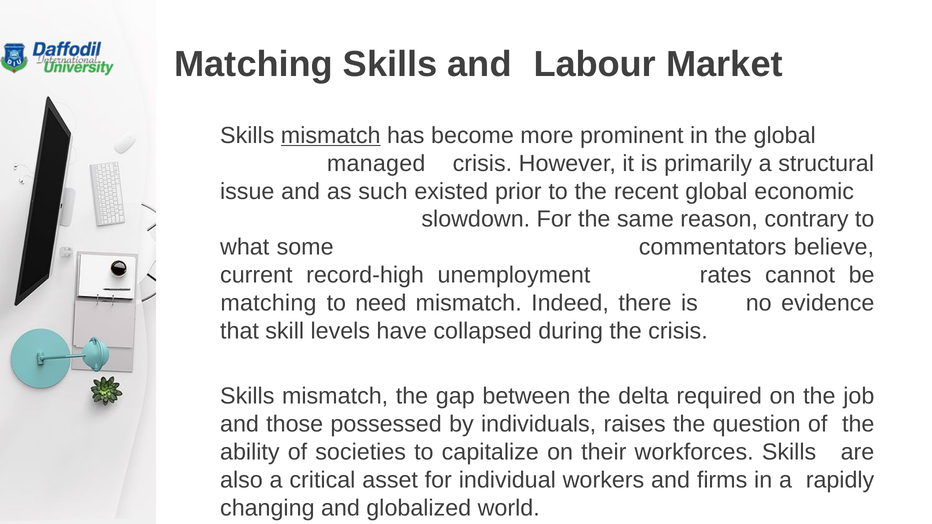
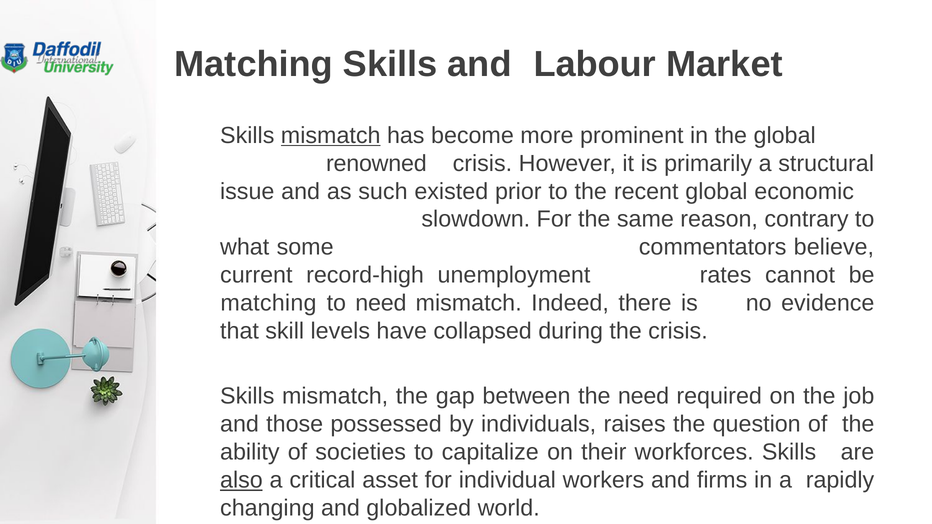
managed: managed -> renowned
the delta: delta -> need
also underline: none -> present
